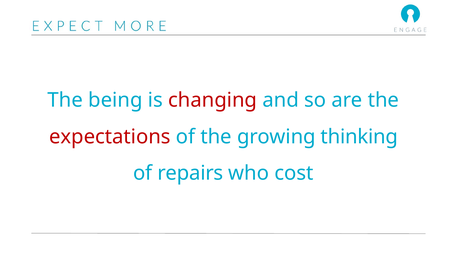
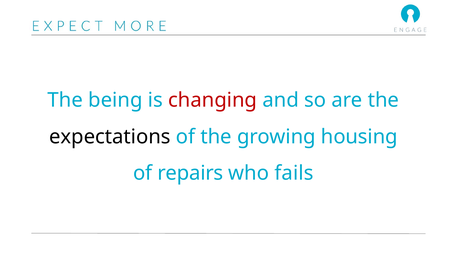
expectations colour: red -> black
thinking: thinking -> housing
cost: cost -> fails
